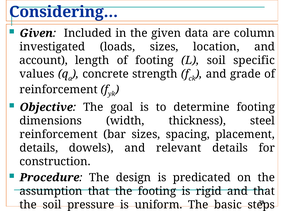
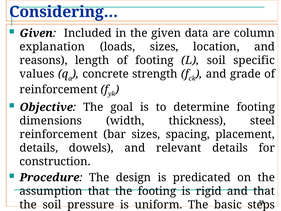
investigated: investigated -> explanation
account: account -> reasons
